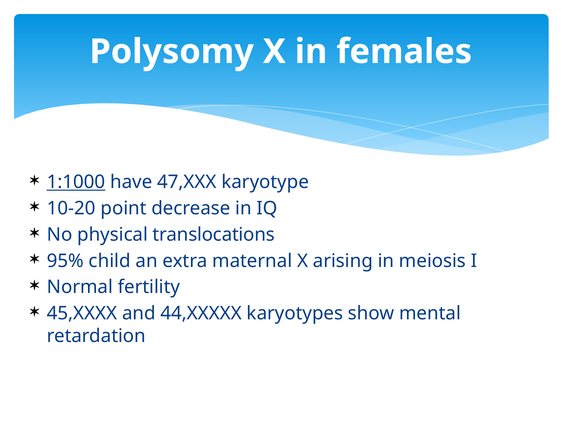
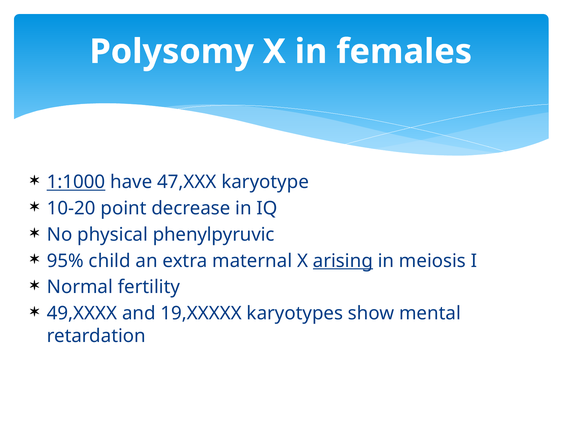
translocations: translocations -> phenylpyruvic
arising underline: none -> present
45,XXXX: 45,XXXX -> 49,XXXX
44,XXXXX: 44,XXXXX -> 19,XXXXX
